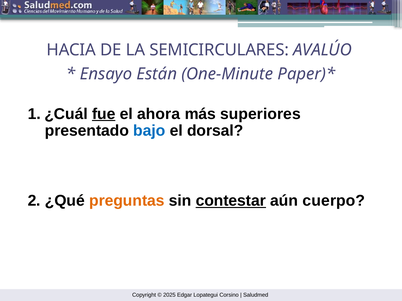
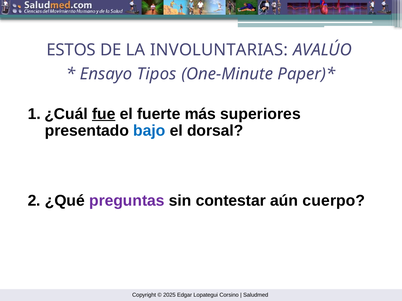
HACIA: HACIA -> ESTOS
SEMICIRCULARES: SEMICIRCULARES -> INVOLUNTARIAS
Están: Están -> Tipos
ahora: ahora -> fuerte
preguntas colour: orange -> purple
contestar underline: present -> none
